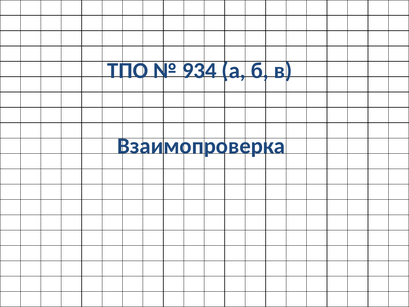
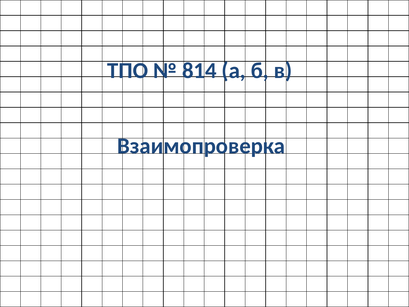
934: 934 -> 814
